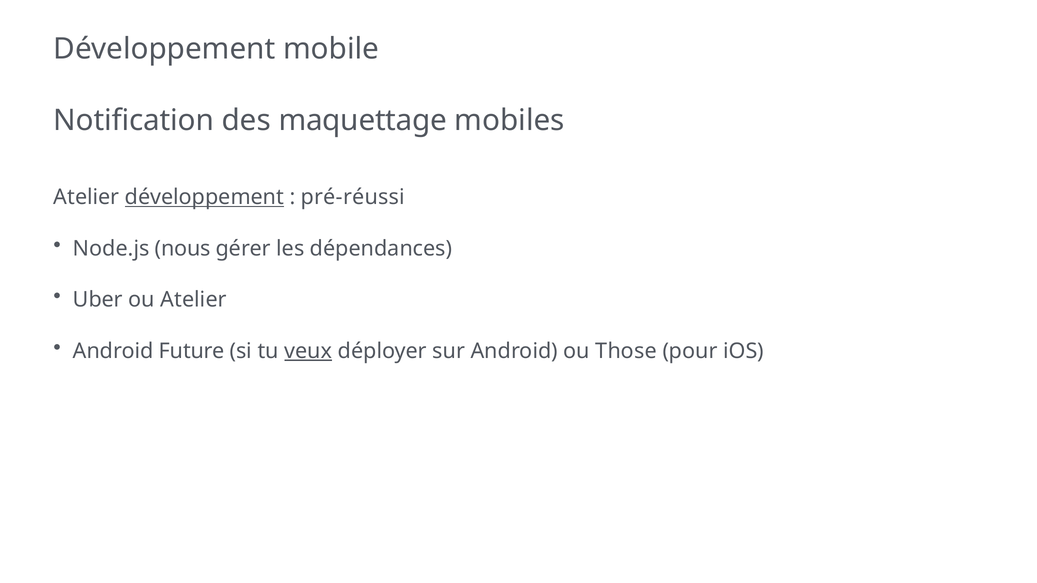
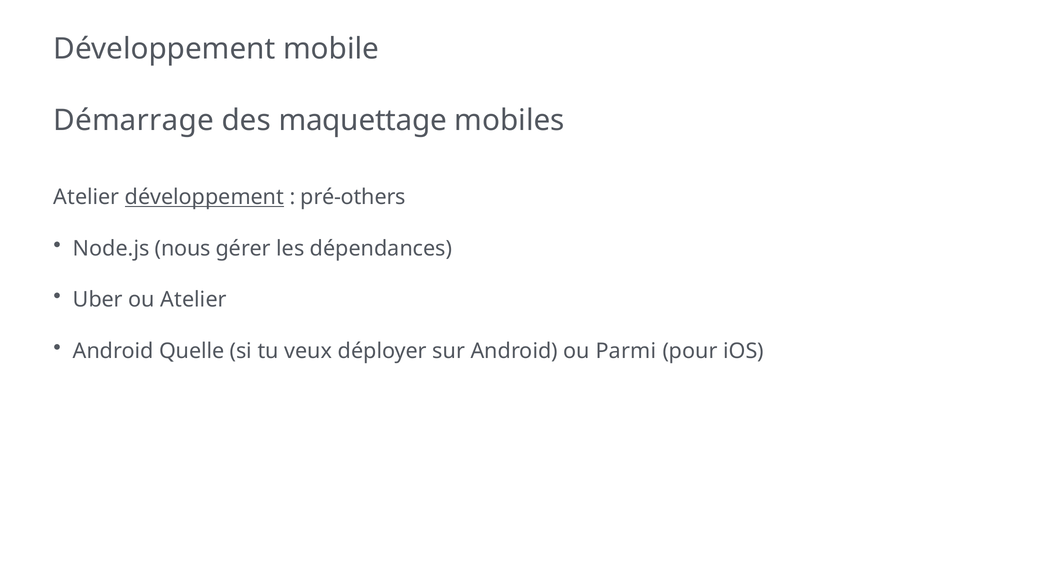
Notification: Notification -> Démarrage
pré-réussi: pré-réussi -> pré-others
Future: Future -> Quelle
veux underline: present -> none
Those: Those -> Parmi
